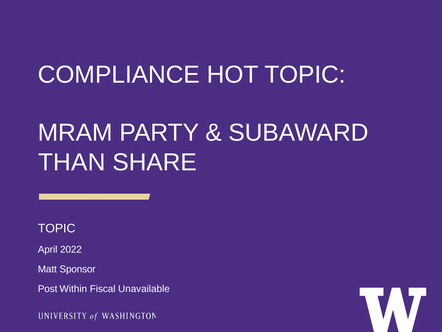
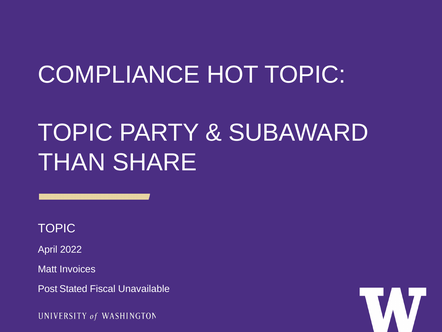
MRAM at (75, 133): MRAM -> TOPIC
Sponsor: Sponsor -> Invoices
Within: Within -> Stated
